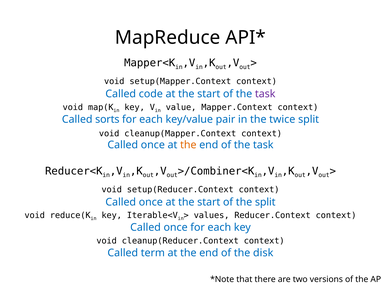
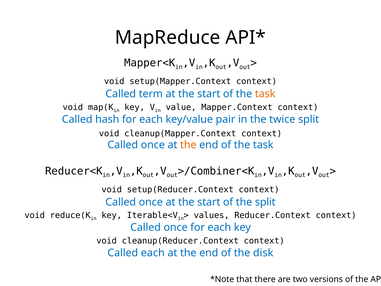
code: code -> term
task at (265, 94) colour: purple -> orange
sorts: sorts -> hash
Called term: term -> each
